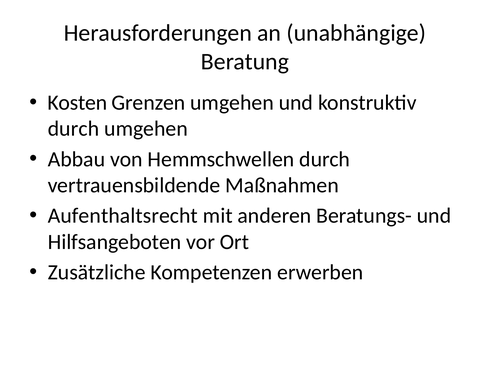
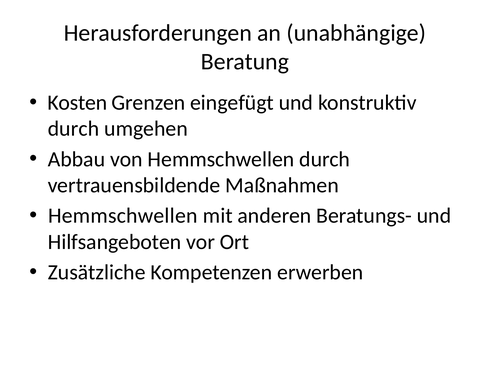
Grenzen umgehen: umgehen -> eingefügt
Aufenthaltsrecht at (123, 216): Aufenthaltsrecht -> Hemmschwellen
